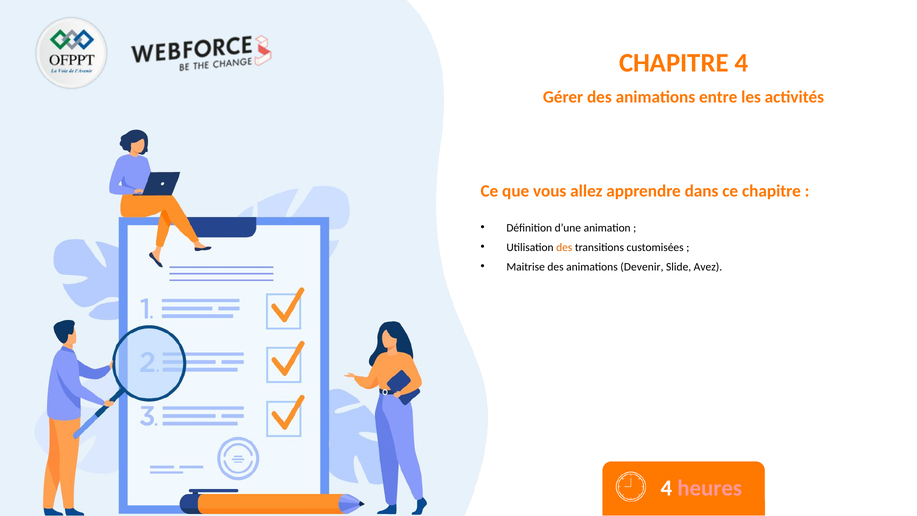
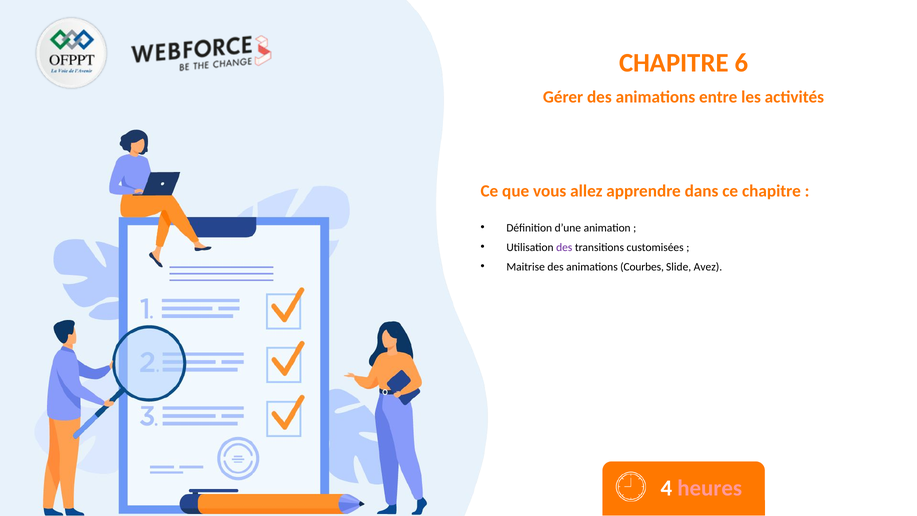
CHAPITRE 4: 4 -> 6
des at (564, 247) colour: orange -> purple
Devenir: Devenir -> Courbes
